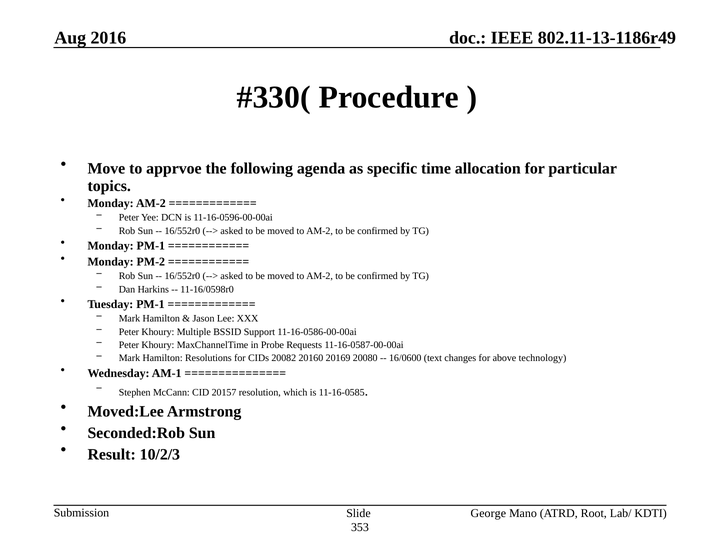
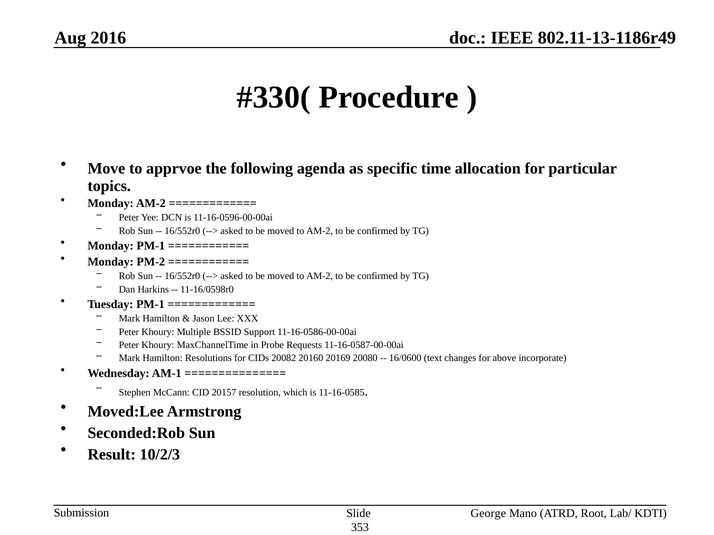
technology: technology -> incorporate
